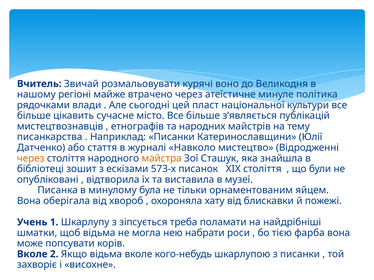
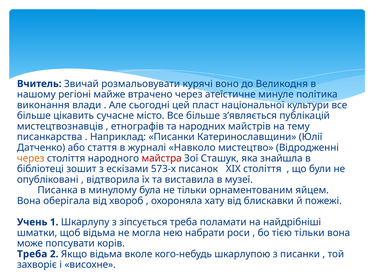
рядочками: рядочками -> виконання
майстра colour: orange -> red
тією фарба: фарба -> тільки
Вколе at (32, 255): Вколе -> Треба
